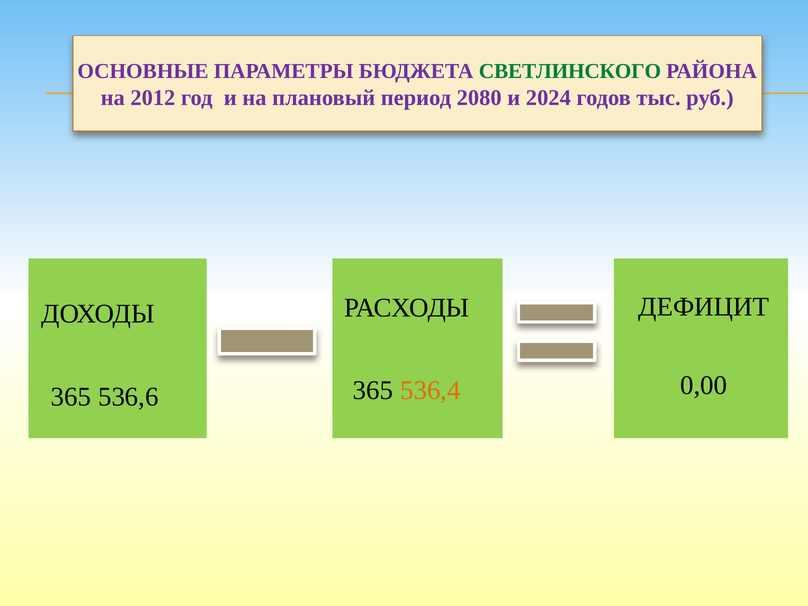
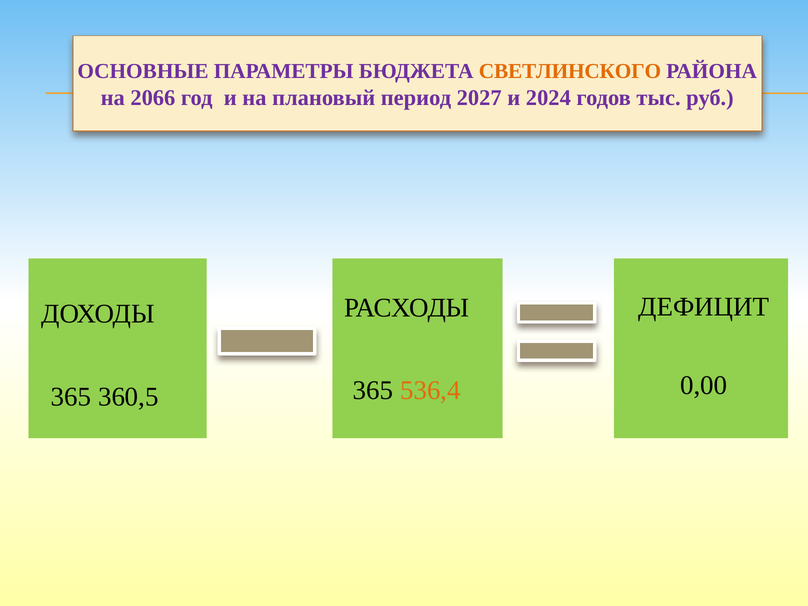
СВЕТЛИНСКОГО colour: green -> orange
2012: 2012 -> 2066
2080: 2080 -> 2027
536,6: 536,6 -> 360,5
